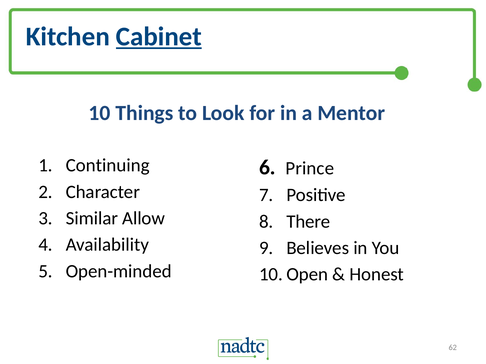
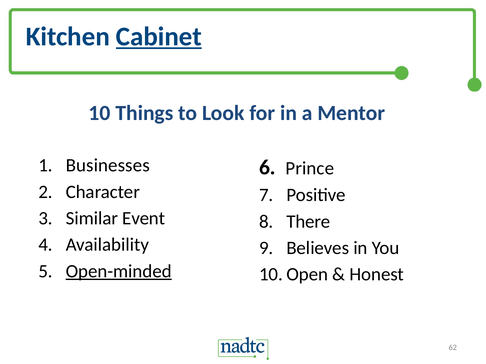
Continuing: Continuing -> Businesses
Allow: Allow -> Event
Open-minded underline: none -> present
